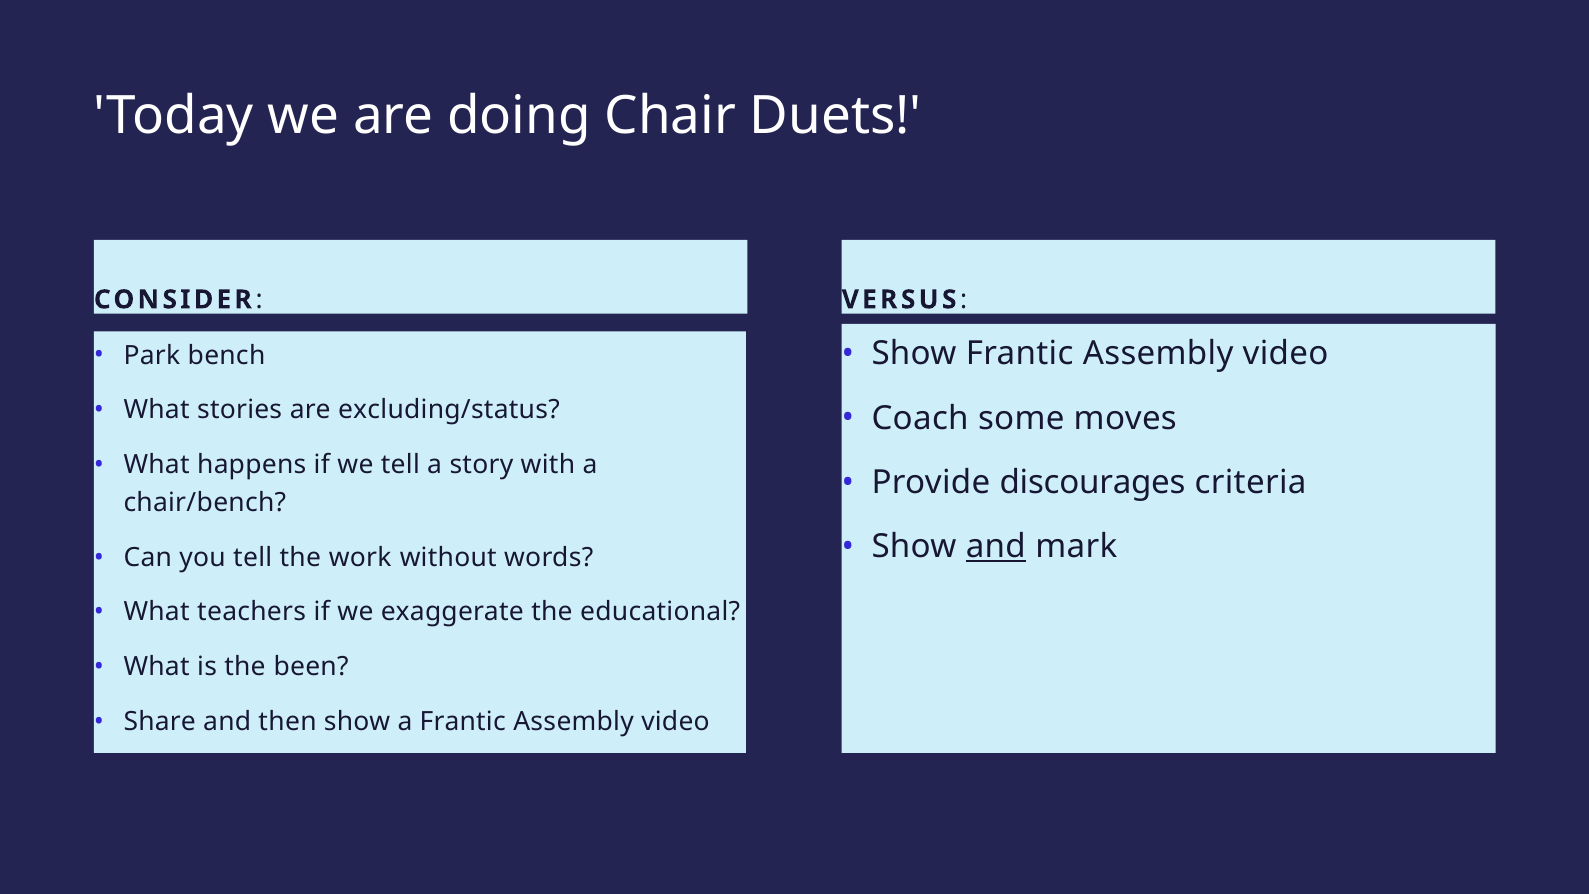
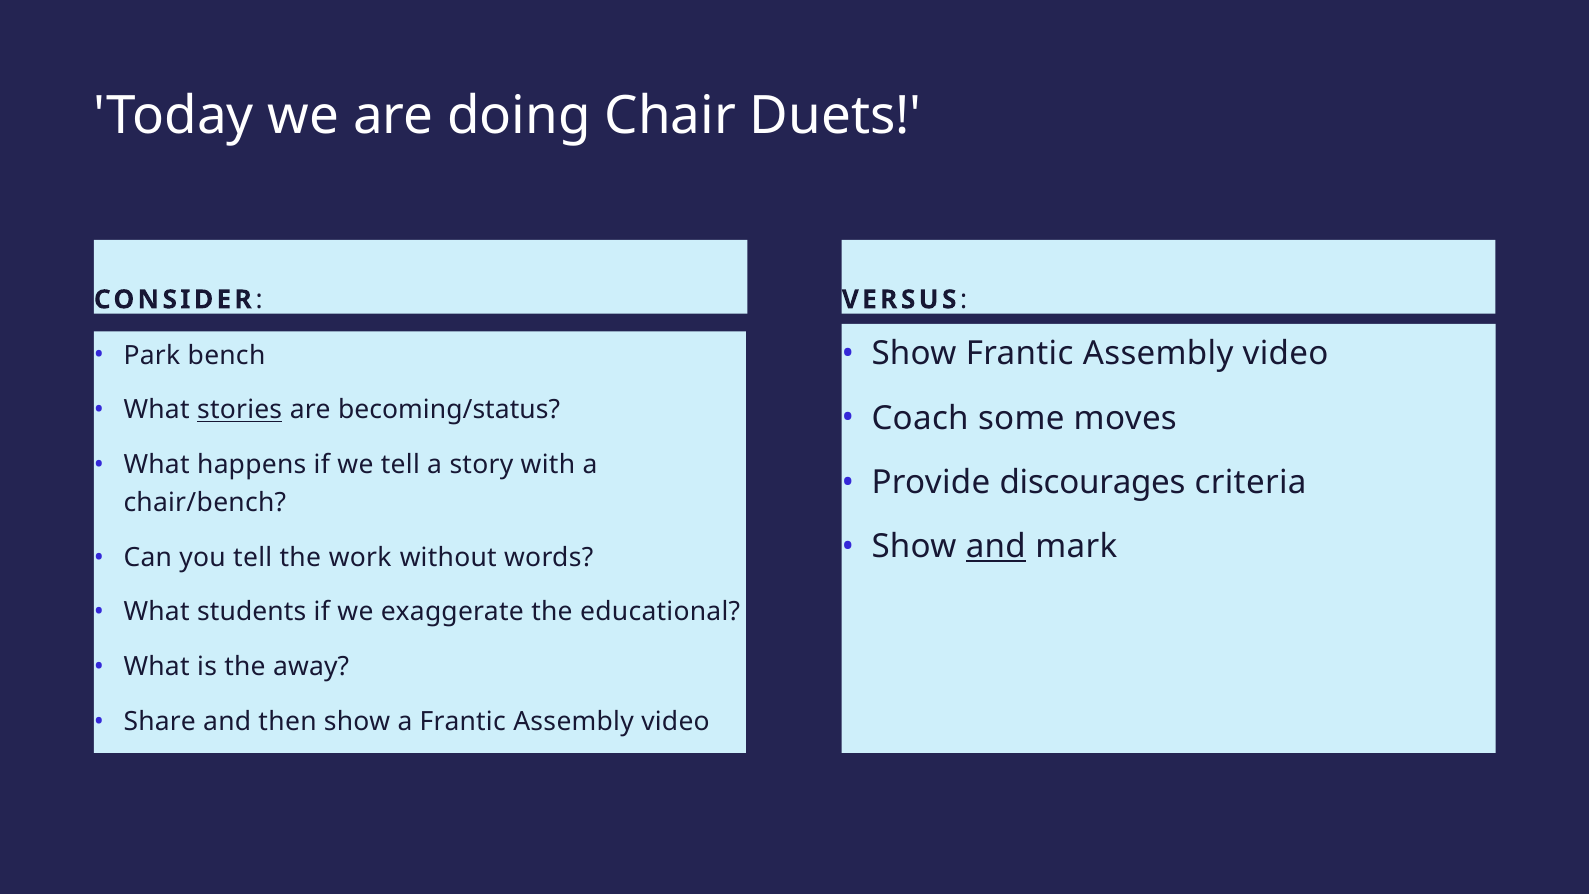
stories underline: none -> present
excluding/status: excluding/status -> becoming/status
teachers: teachers -> students
been: been -> away
